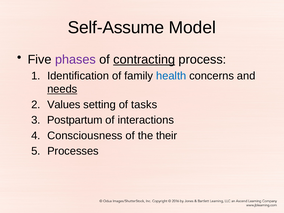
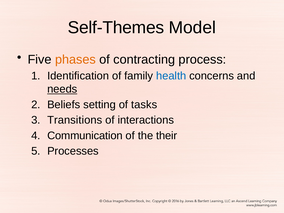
Self-Assume: Self-Assume -> Self-Themes
phases colour: purple -> orange
contracting underline: present -> none
Values: Values -> Beliefs
Postpartum: Postpartum -> Transitions
Consciousness: Consciousness -> Communication
